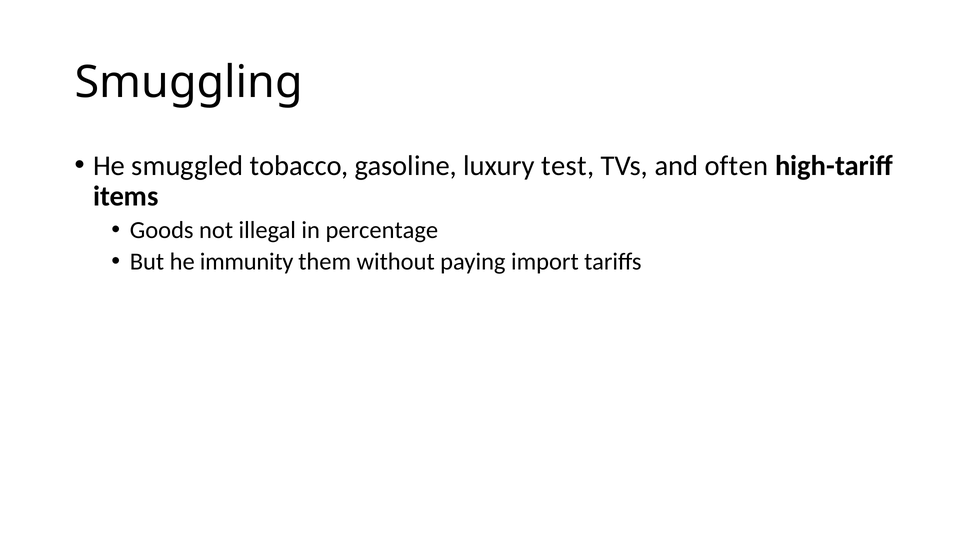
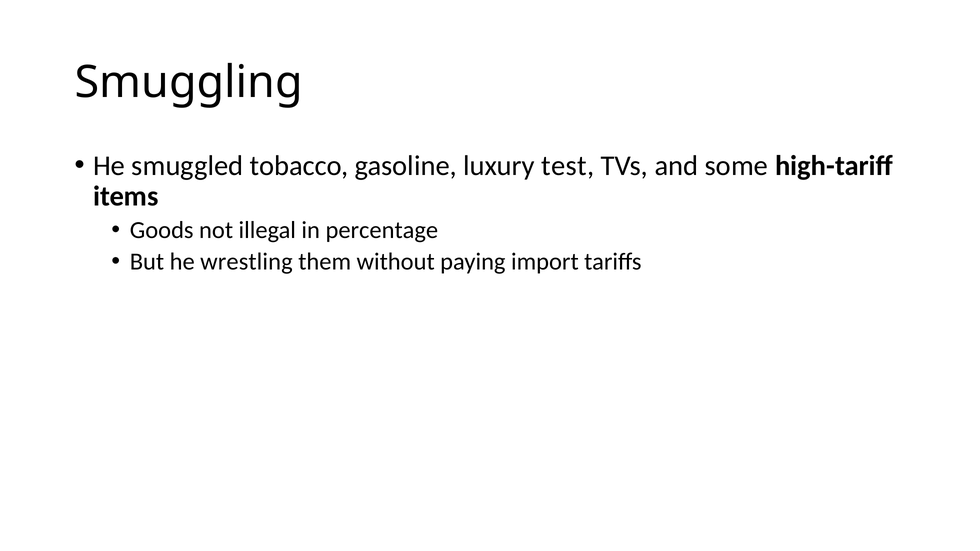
often: often -> some
immunity: immunity -> wrestling
